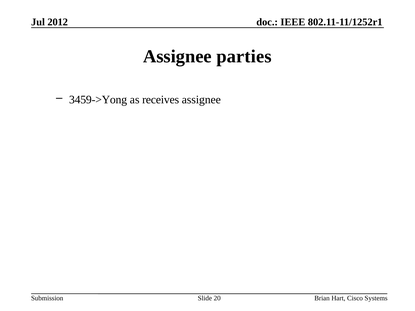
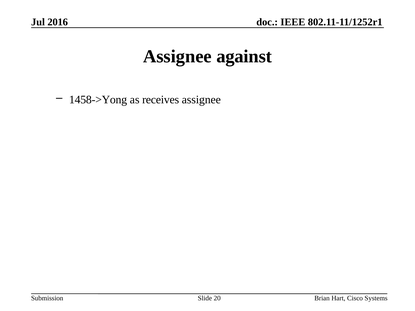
2012: 2012 -> 2016
parties: parties -> against
3459->Yong: 3459->Yong -> 1458->Yong
